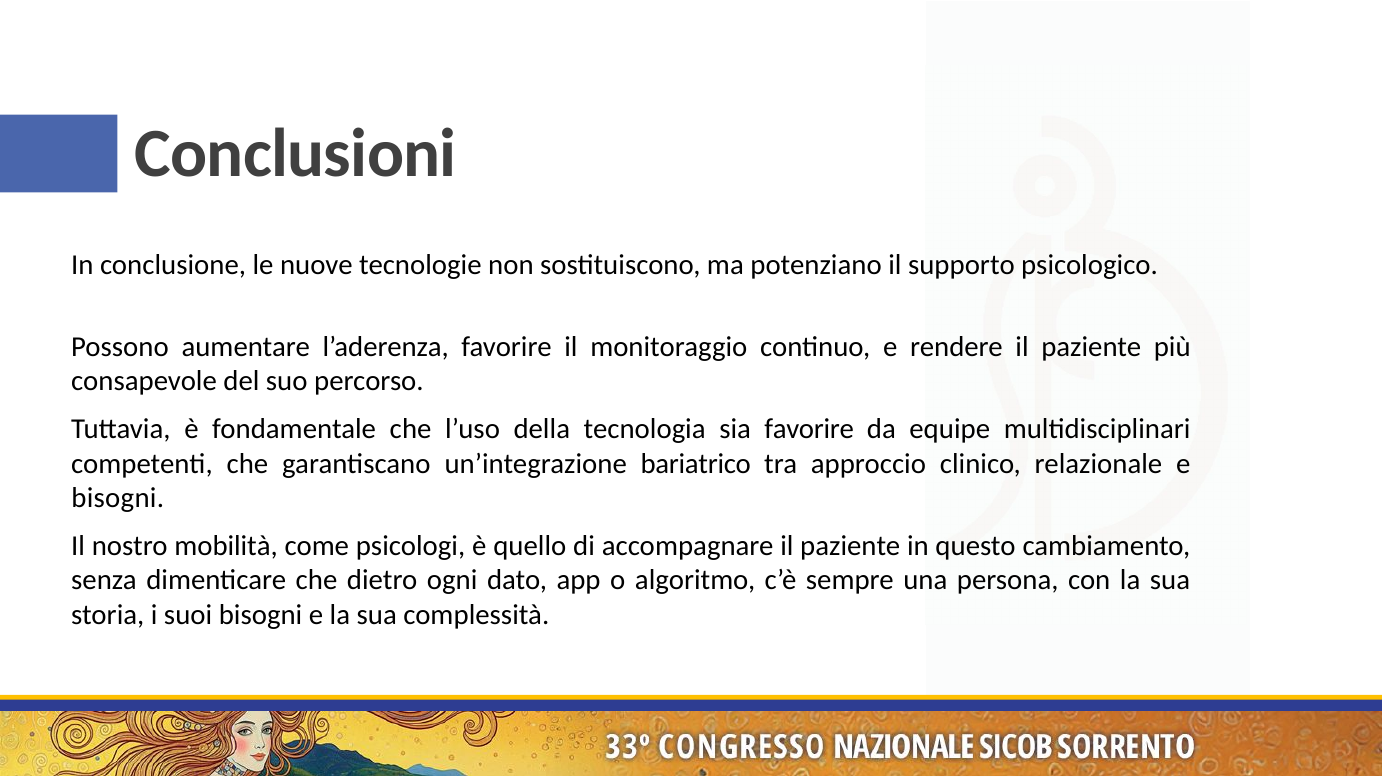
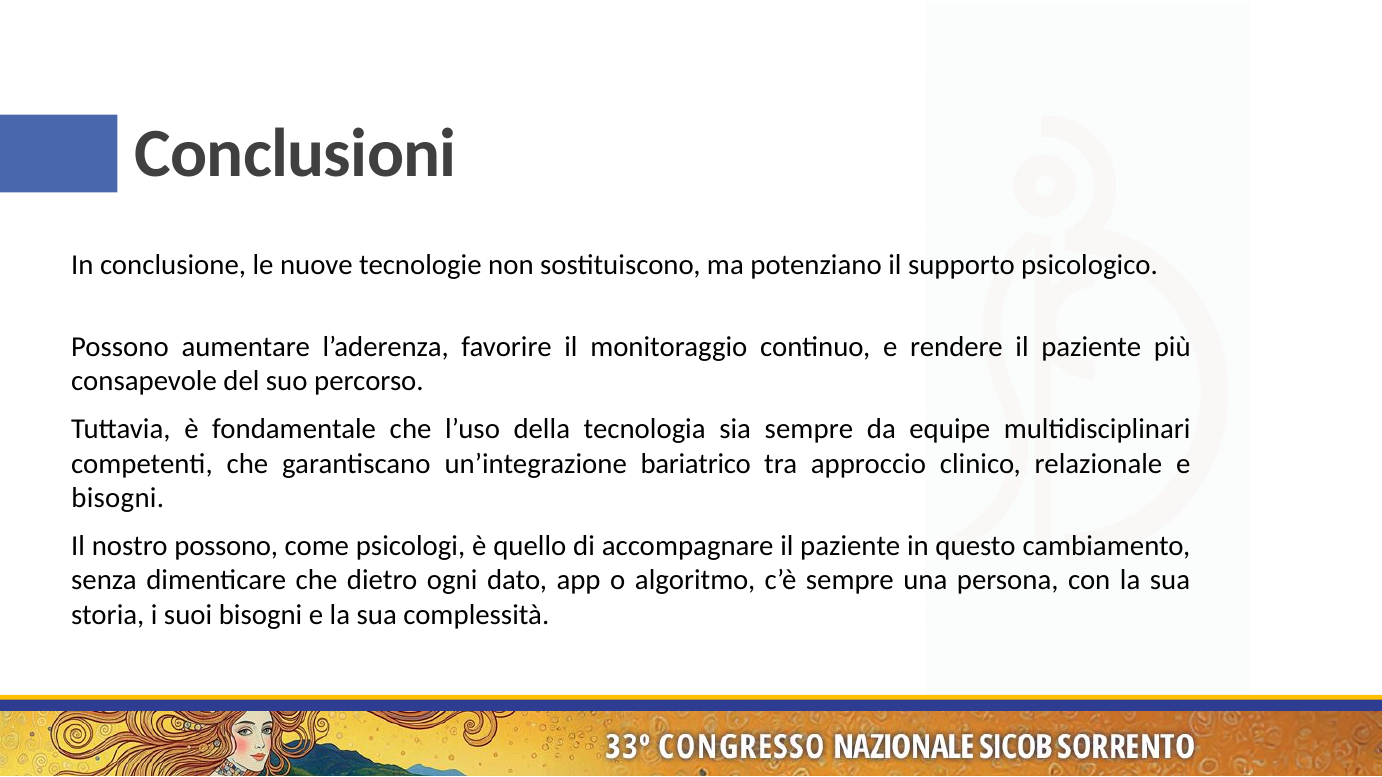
sia favorire: favorire -> sempre
nostro mobilità: mobilità -> possono
